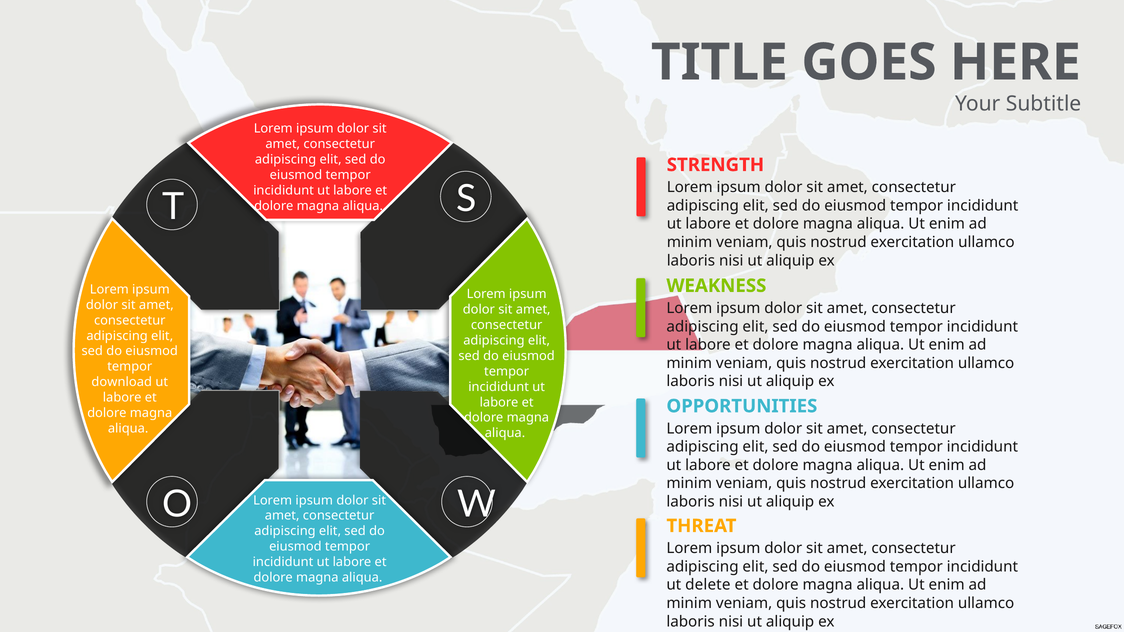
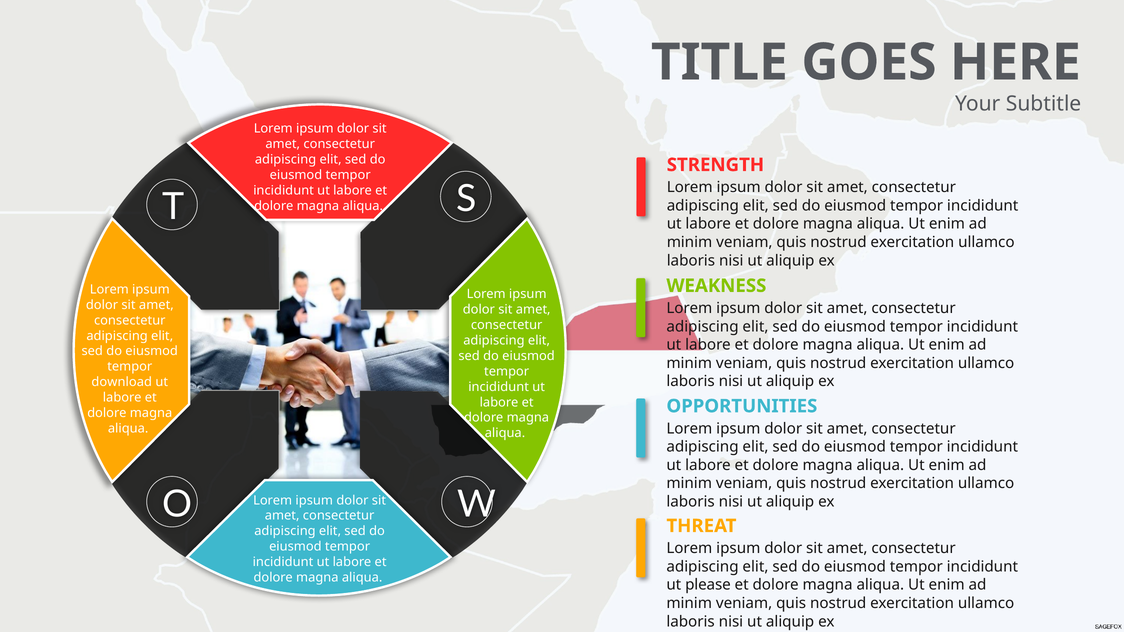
delete: delete -> please
